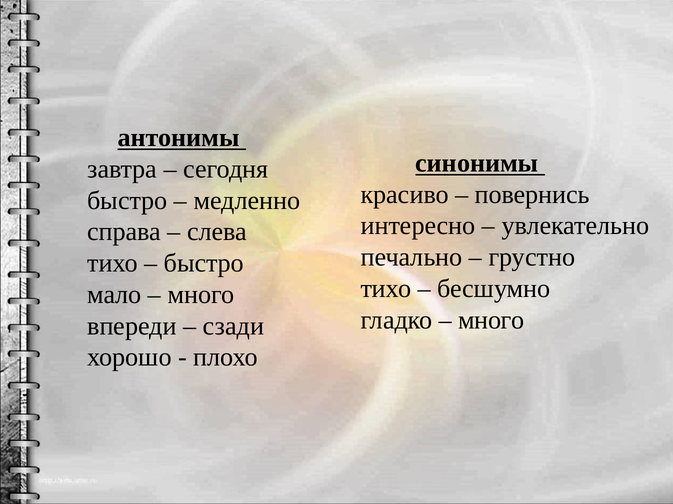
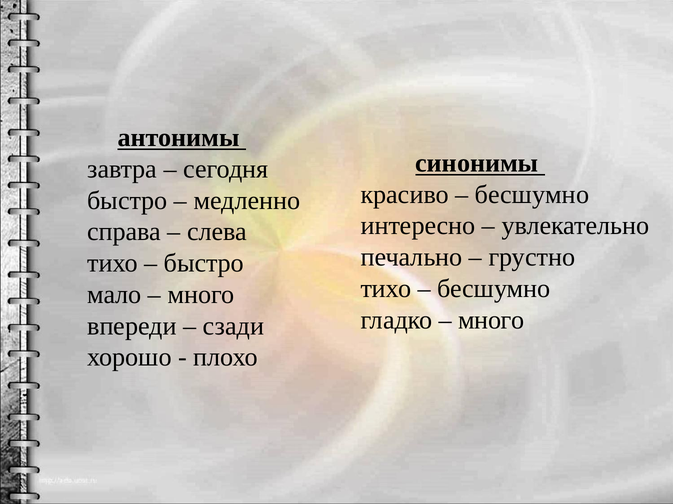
повернись at (532, 195): повернись -> бесшумно
